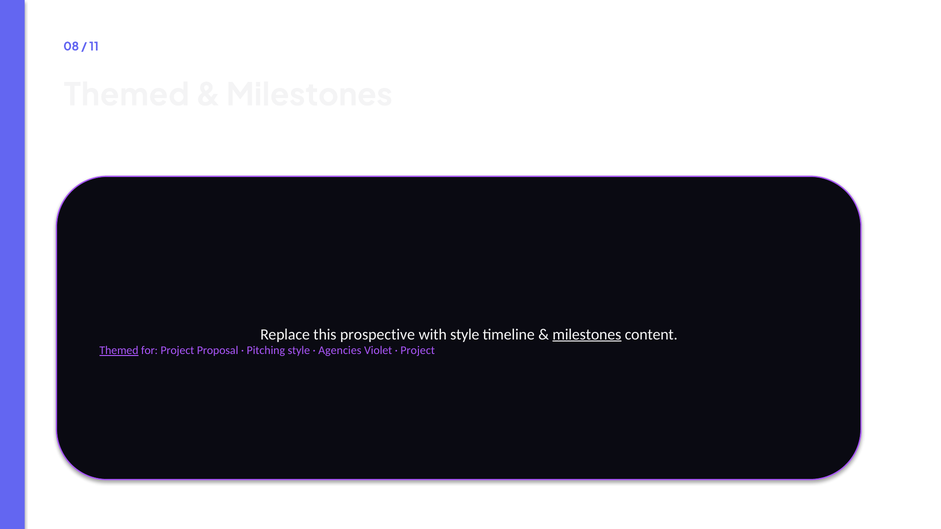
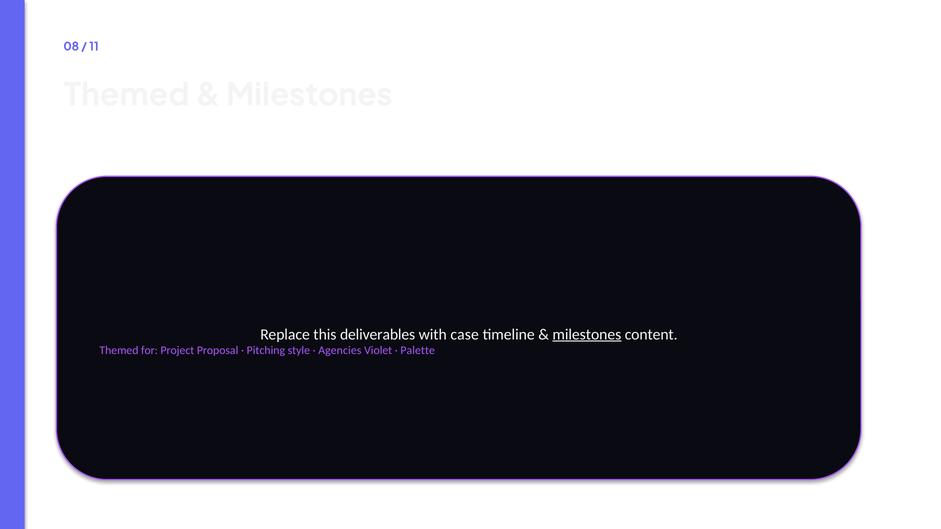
prospective: prospective -> deliverables
with style: style -> case
Themed at (119, 351) underline: present -> none
Project at (418, 351): Project -> Palette
